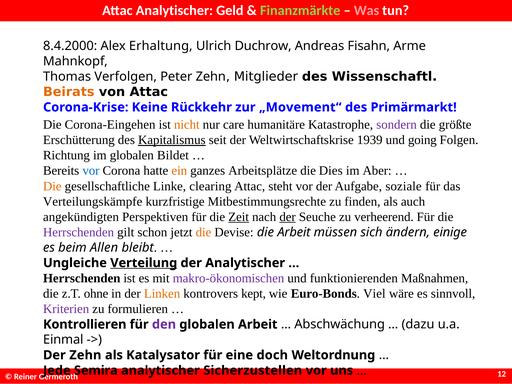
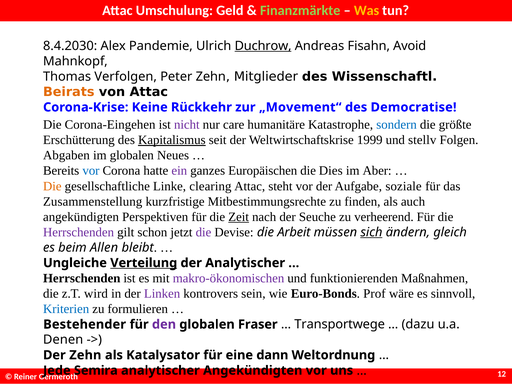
Attac Analytischer: Analytischer -> Umschulung
Was colour: pink -> yellow
8.4.2000: 8.4.2000 -> 8.4.2030
Erhaltung: Erhaltung -> Pandemie
Duchrow underline: none -> present
Arme: Arme -> Avoid
Primärmarkt: Primärmarkt -> Democratise
nicht colour: orange -> purple
sondern colour: purple -> blue
1939: 1939 -> 1999
going: going -> stellv
Richtung: Richtung -> Abgaben
Bildet: Bildet -> Neues
ein colour: orange -> purple
Arbeitsplätze: Arbeitsplätze -> Europäischen
Verteilungskämpfe: Verteilungskämpfe -> Zusammenstellung
der at (288, 217) underline: present -> none
die at (203, 232) colour: orange -> purple
sich underline: none -> present
einige: einige -> gleich
ohne: ohne -> wird
Linken colour: orange -> purple
kept: kept -> sein
Viel: Viel -> Prof
Kriterien colour: purple -> blue
Kontrollieren: Kontrollieren -> Bestehender
globalen Arbeit: Arbeit -> Fraser
Abschwächung: Abschwächung -> Transportwege
Einmal: Einmal -> Denen
doch: doch -> dann
analytischer Sicherzustellen: Sicherzustellen -> Angekündigten
